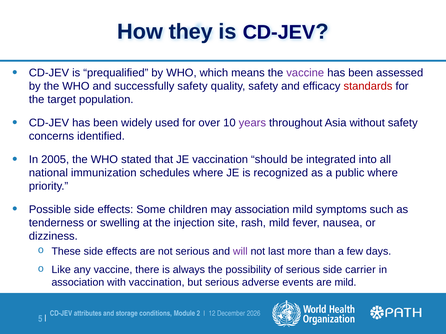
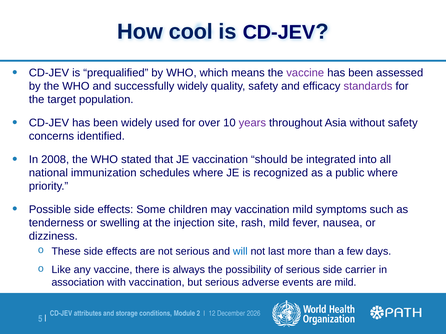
they: they -> cool
successfully safety: safety -> widely
standards colour: red -> purple
2005: 2005 -> 2008
may association: association -> vaccination
will colour: purple -> blue
